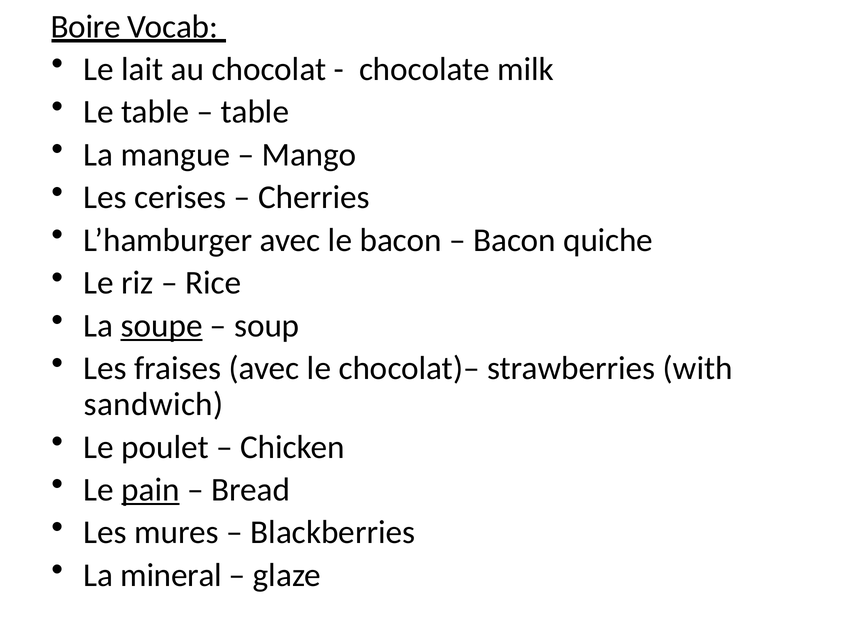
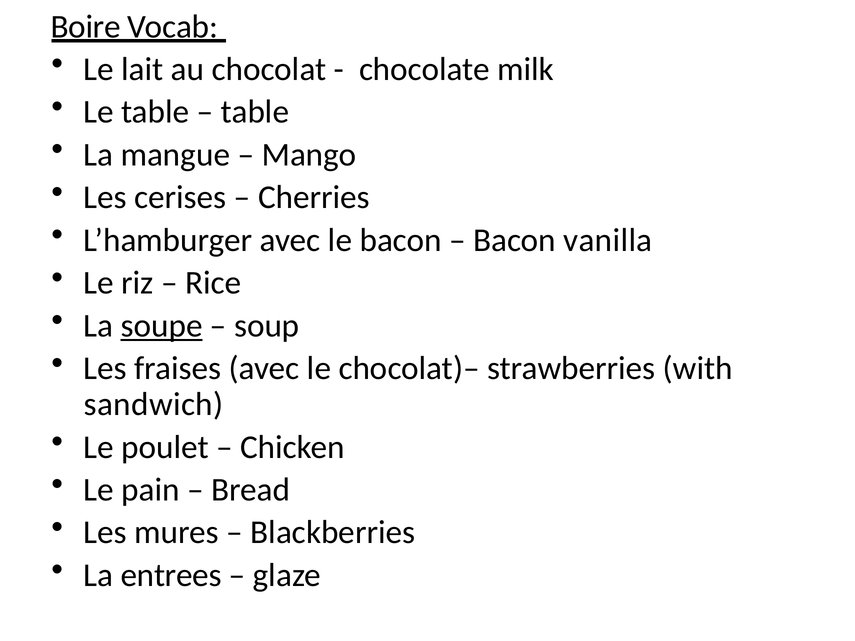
quiche: quiche -> vanilla
pain underline: present -> none
mineral: mineral -> entrees
